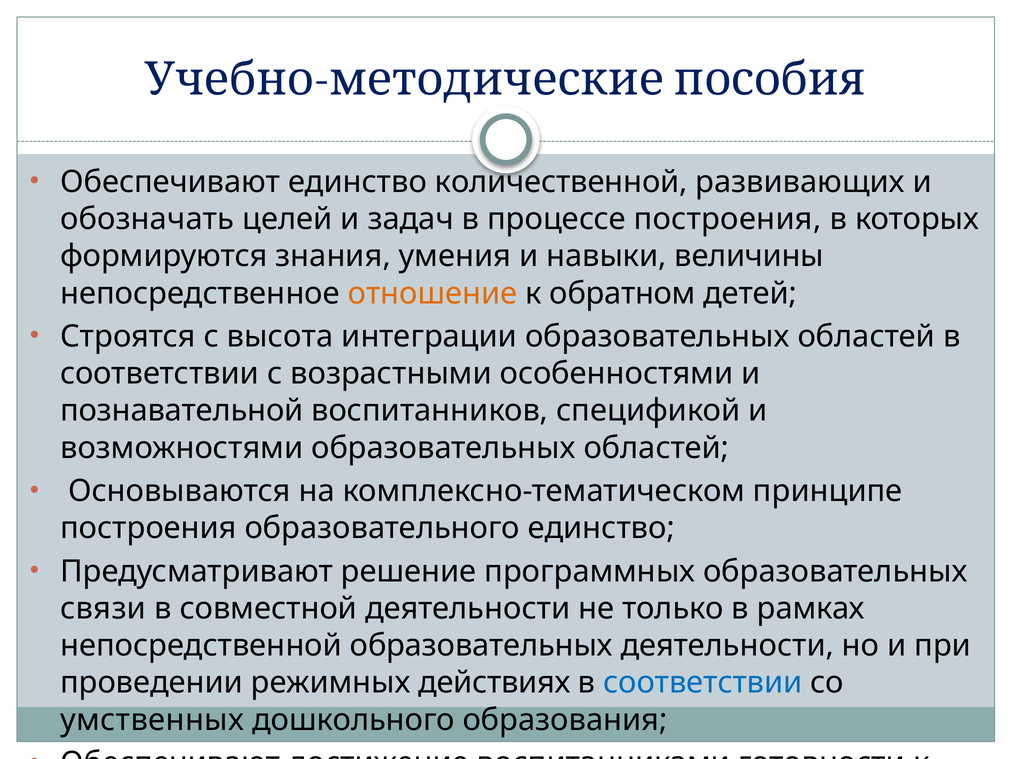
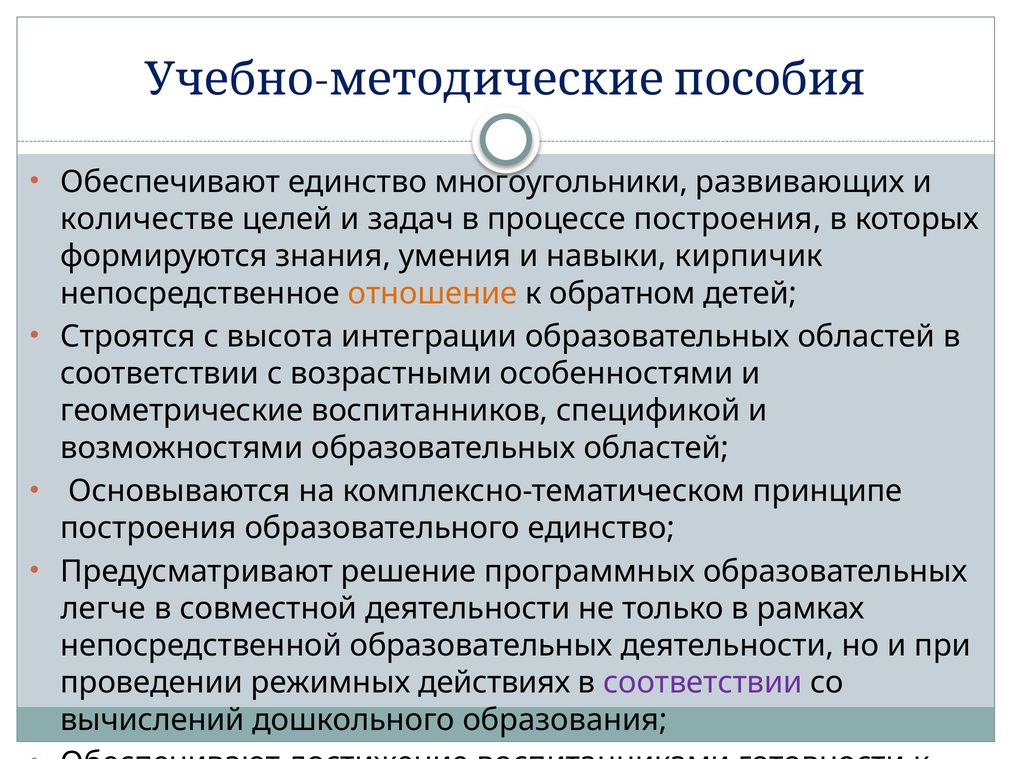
количественной: количественной -> многоугольники
обозначать: обозначать -> количестве
величины: величины -> кирпичик
познавательной: познавательной -> геометрические
связи: связи -> легче
соответствии at (703, 683) colour: blue -> purple
умственных: умственных -> вычислений
